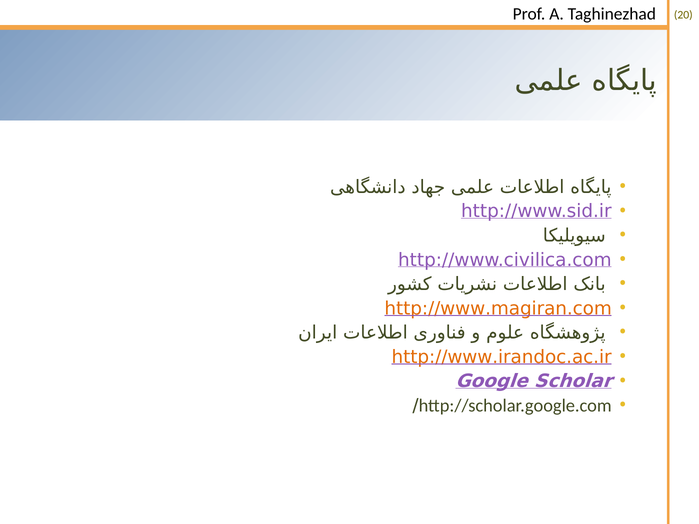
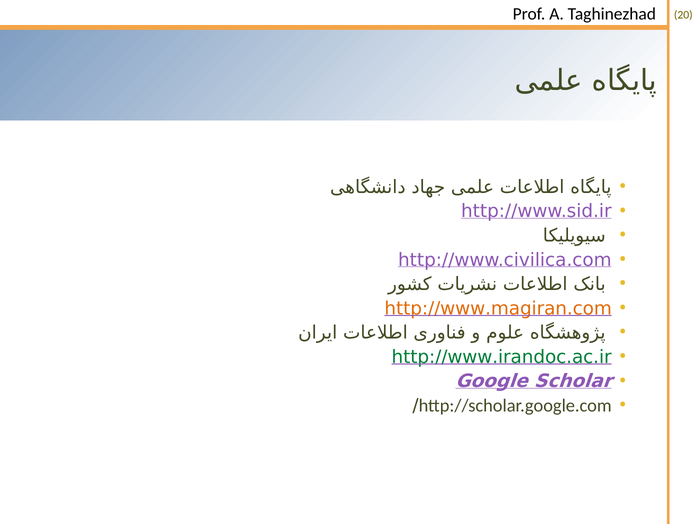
http://www.irandoc.ac.ir colour: orange -> green
